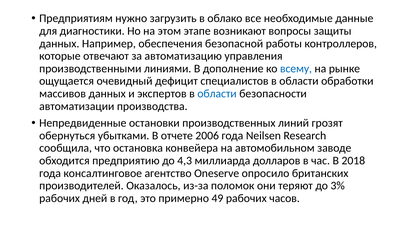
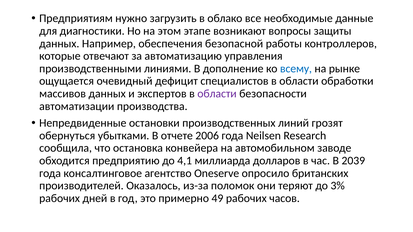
области at (217, 94) colour: blue -> purple
4,3: 4,3 -> 4,1
2018: 2018 -> 2039
